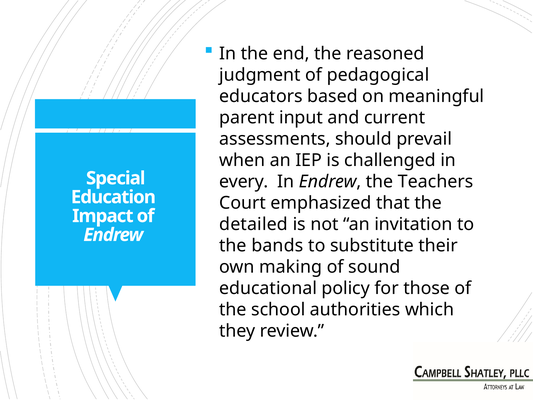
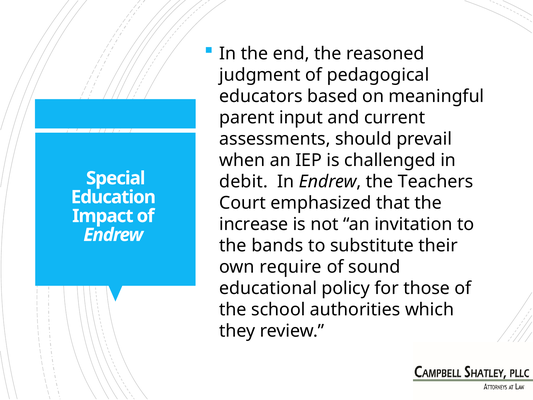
every: every -> debit
detailed: detailed -> increase
making: making -> require
